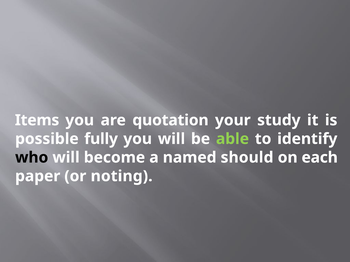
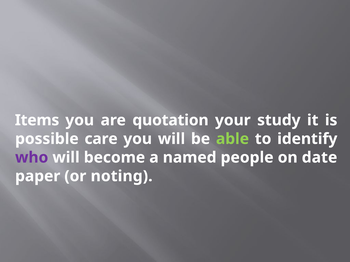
fully: fully -> care
who colour: black -> purple
should: should -> people
each: each -> date
